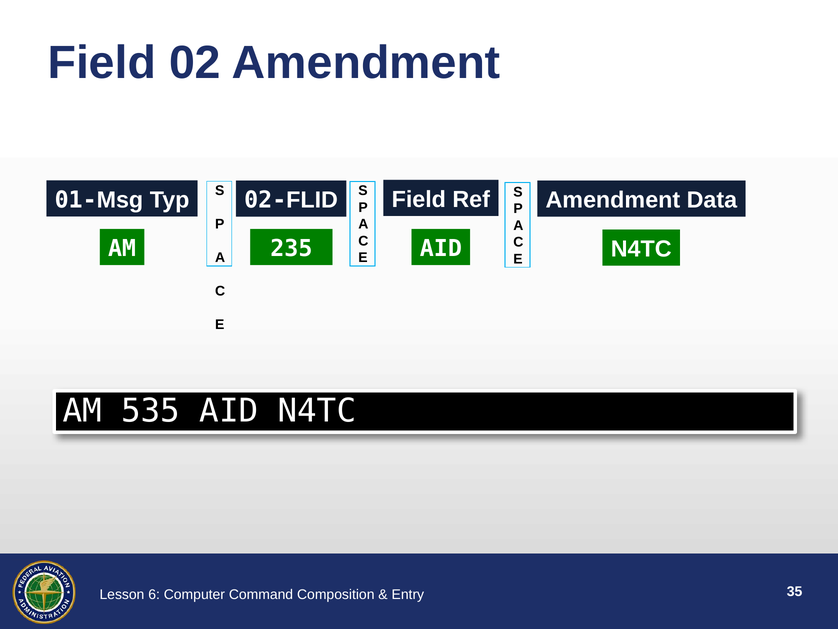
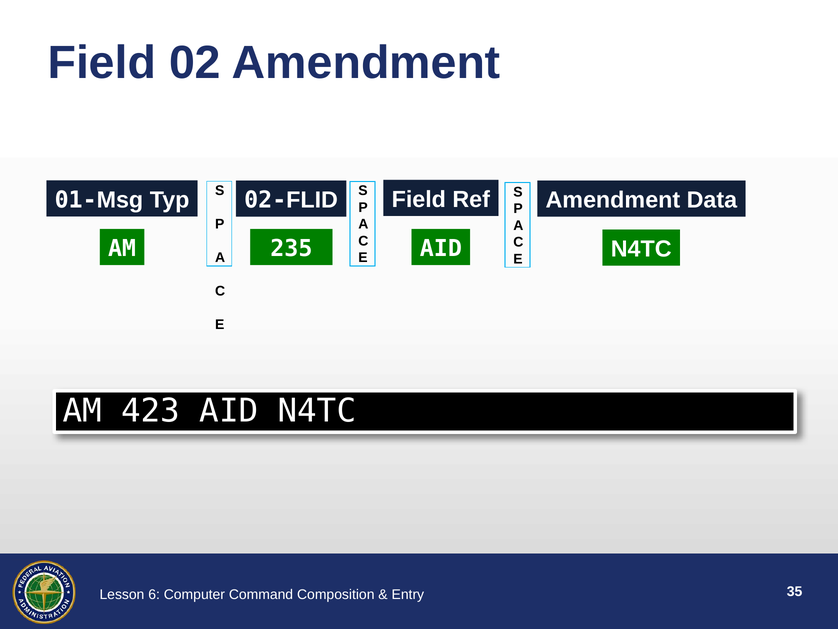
535: 535 -> 423
